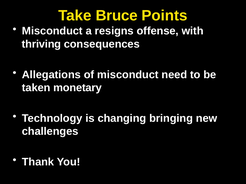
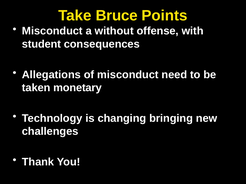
resigns: resigns -> without
thriving: thriving -> student
